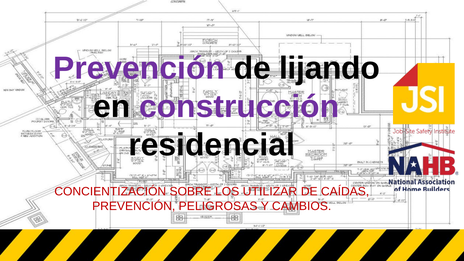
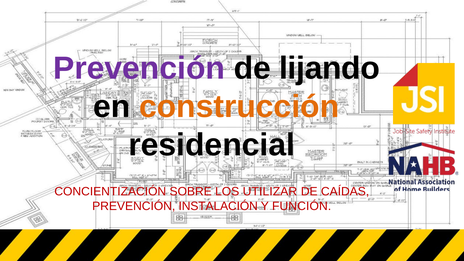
construcción colour: purple -> orange
PELIGROSAS: PELIGROSAS -> INSTALACIÓN
CAMBIOS: CAMBIOS -> FUNCIÓN
